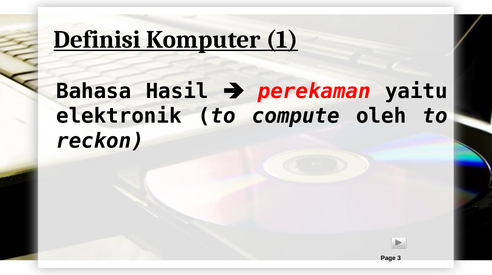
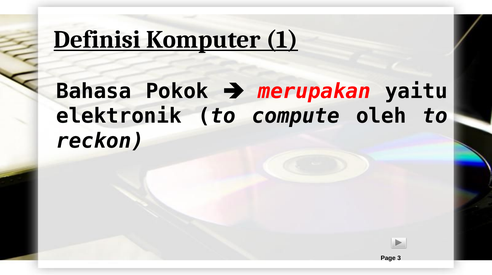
Hasil: Hasil -> Pokok
perekaman: perekaman -> merupakan
